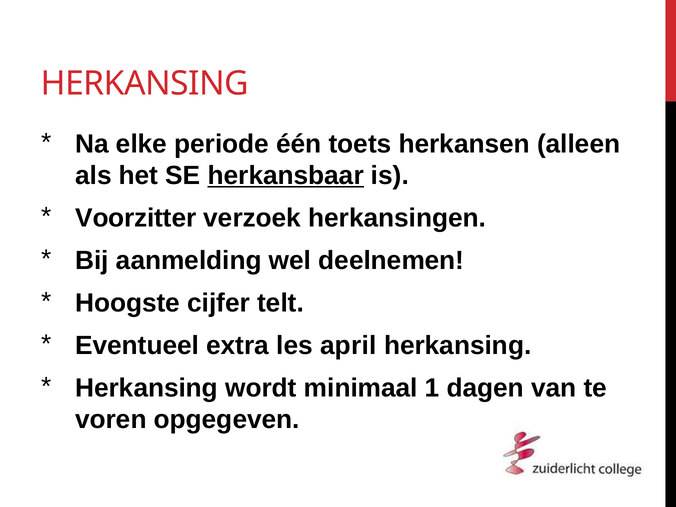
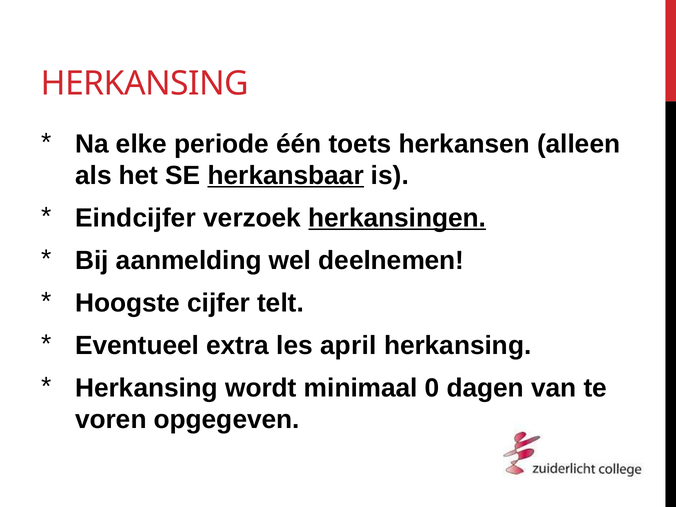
Voorzitter: Voorzitter -> Eindcijfer
herkansingen underline: none -> present
1: 1 -> 0
